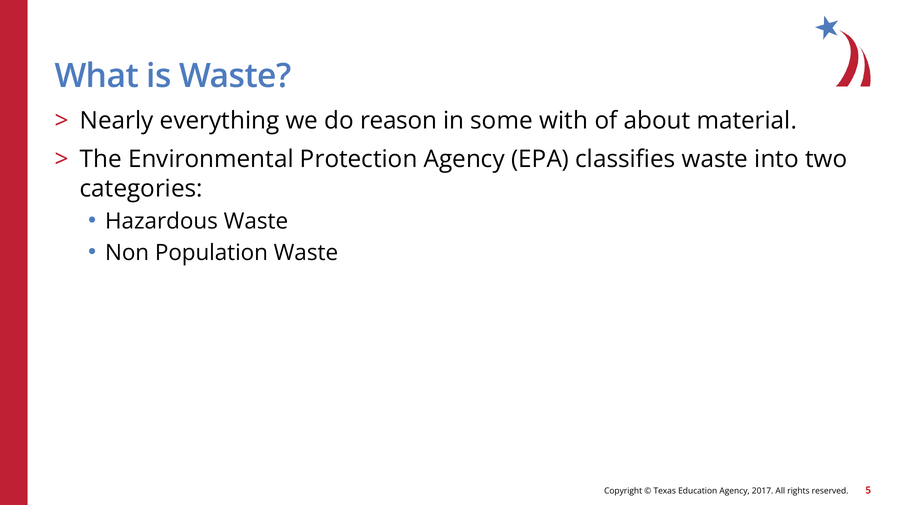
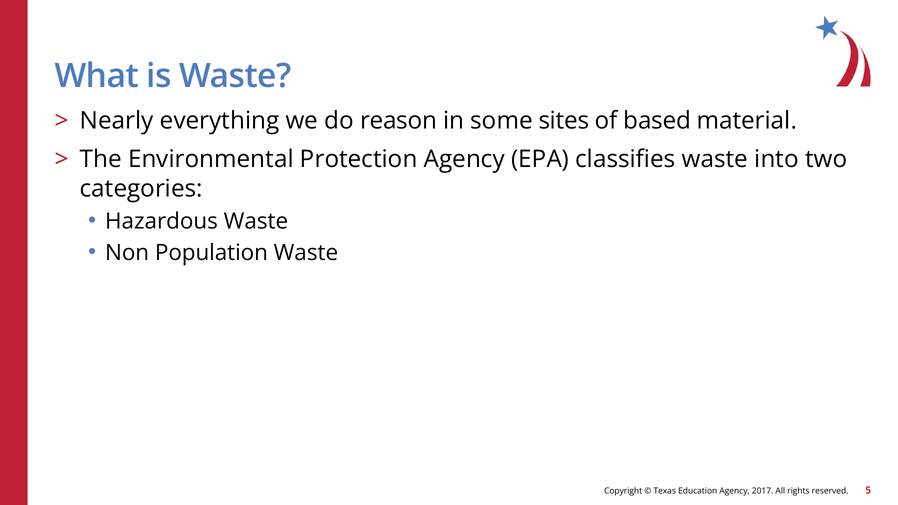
with: with -> sites
about: about -> based
